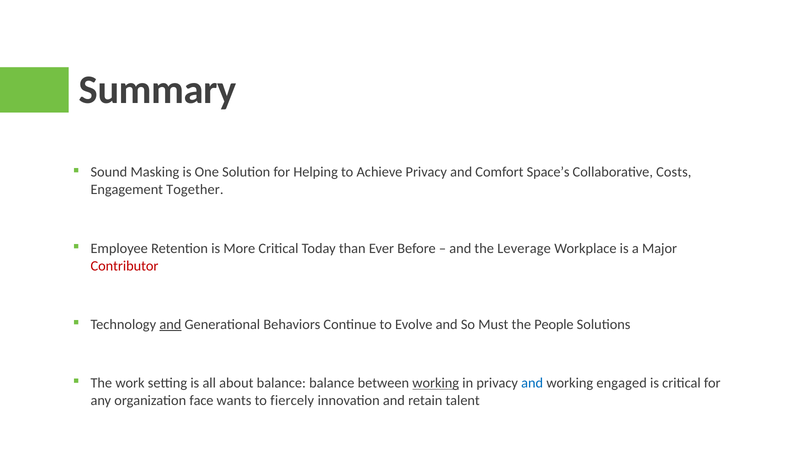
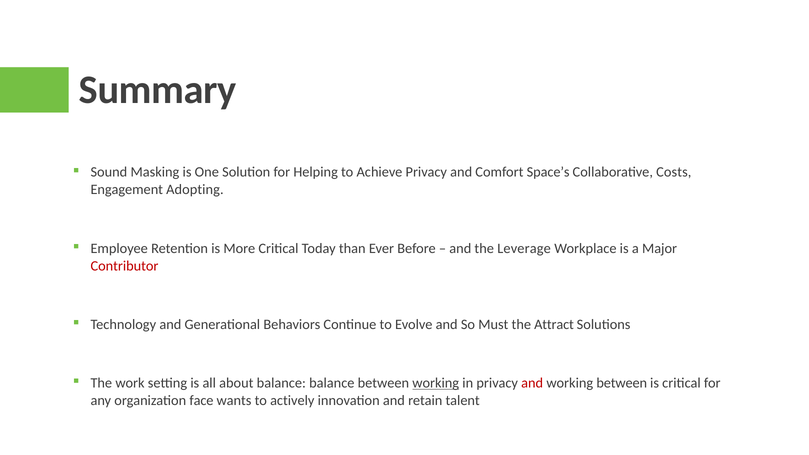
Together: Together -> Adopting
and at (170, 325) underline: present -> none
People: People -> Attract
and at (532, 383) colour: blue -> red
working engaged: engaged -> between
fiercely: fiercely -> actively
